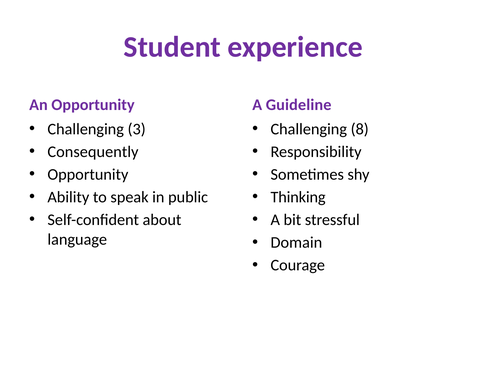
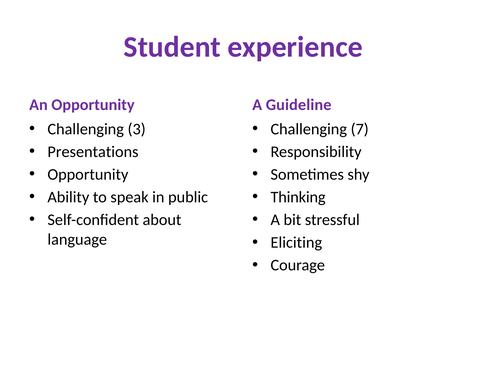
8: 8 -> 7
Consequently: Consequently -> Presentations
Domain: Domain -> Eliciting
